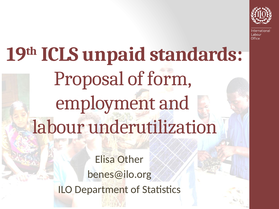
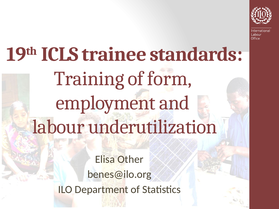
unpaid: unpaid -> trainee
Proposal: Proposal -> Training
